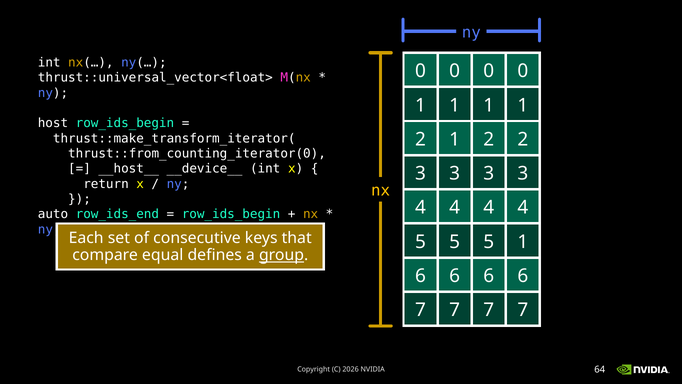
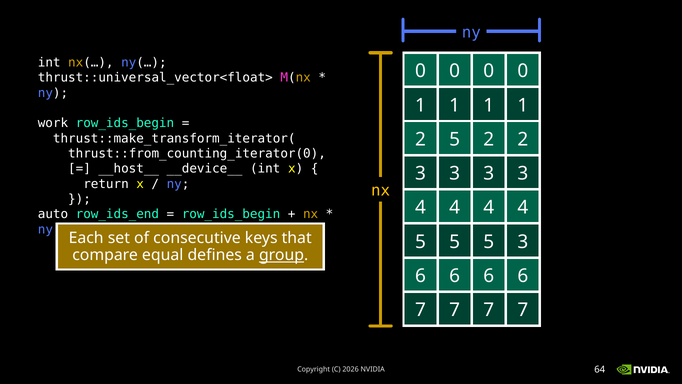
host: host -> work
2 1: 1 -> 5
5 1: 1 -> 3
